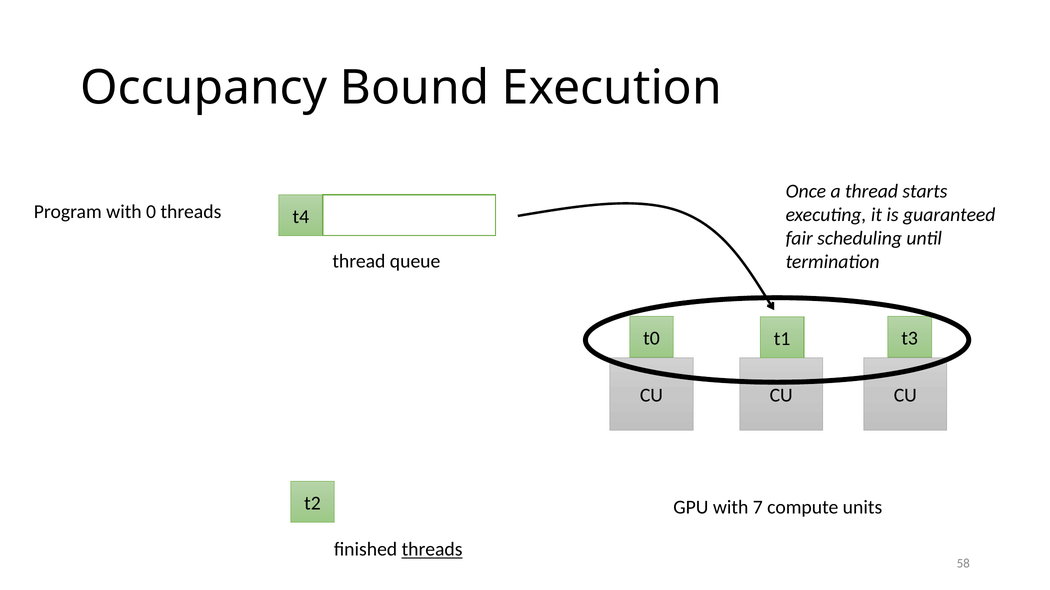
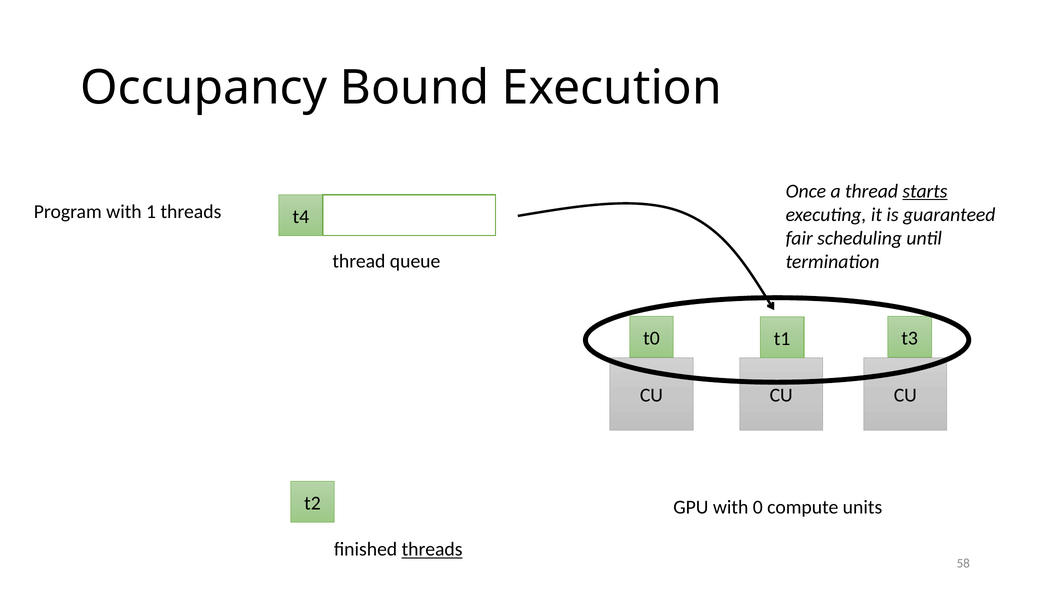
starts underline: none -> present
0: 0 -> 1
7: 7 -> 0
